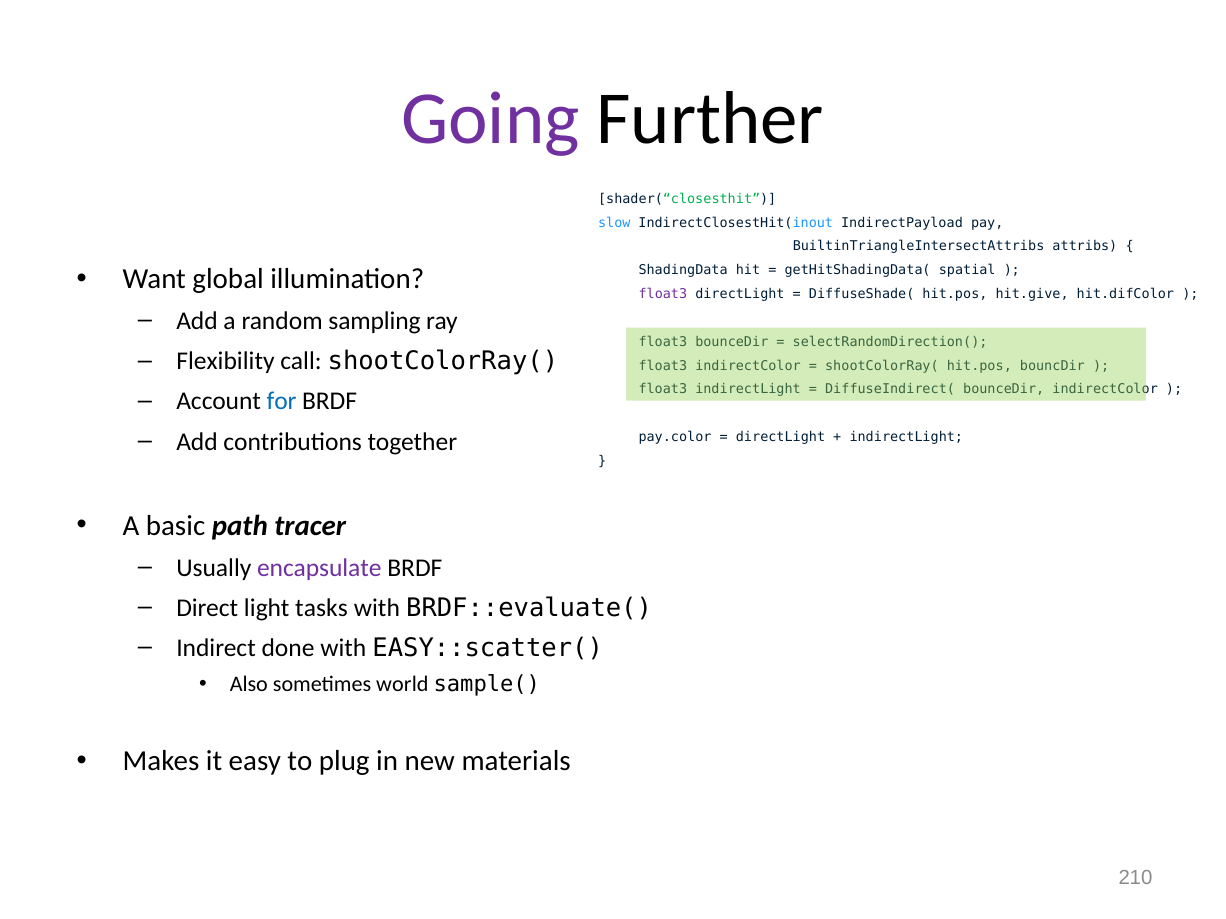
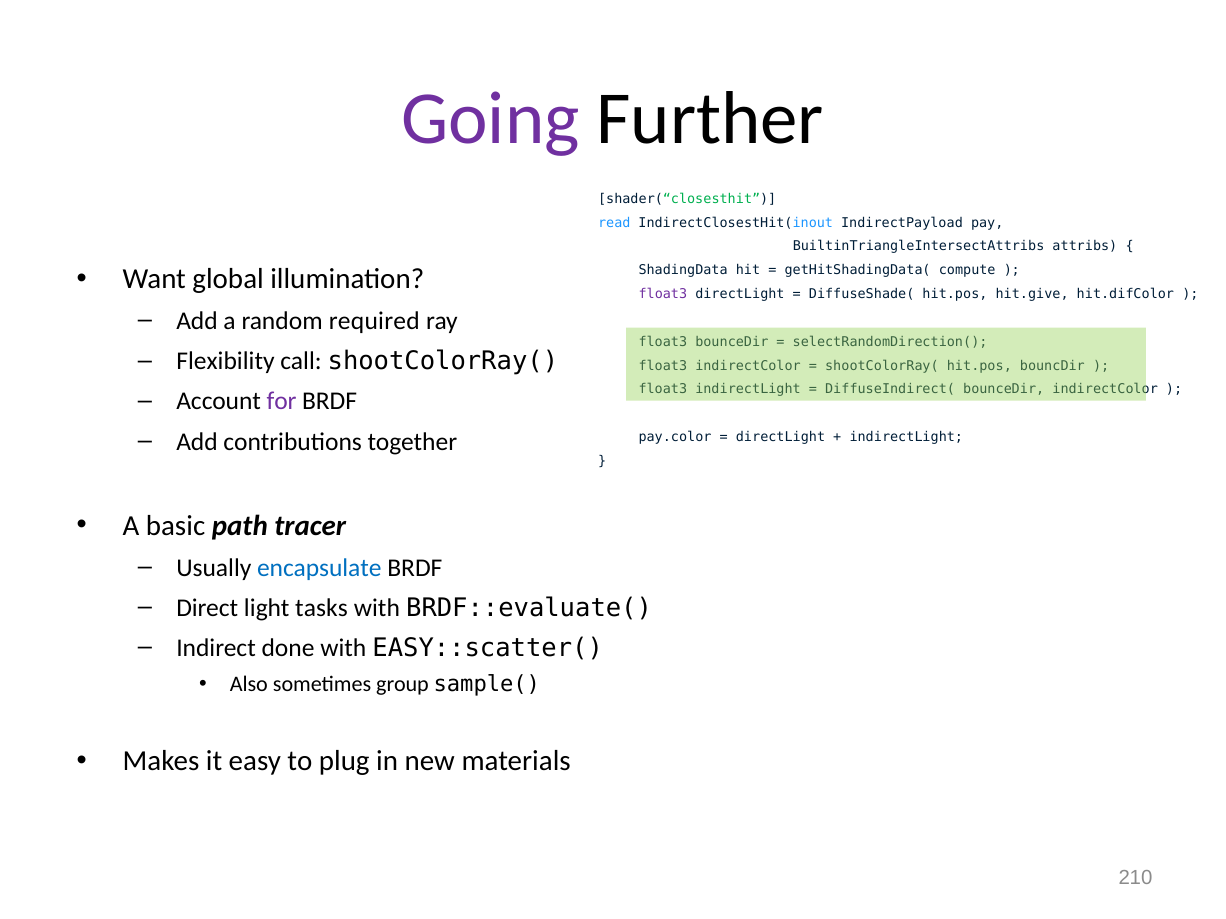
slow: slow -> read
spatial: spatial -> compute
sampling: sampling -> required
for colour: blue -> purple
encapsulate colour: purple -> blue
world: world -> group
